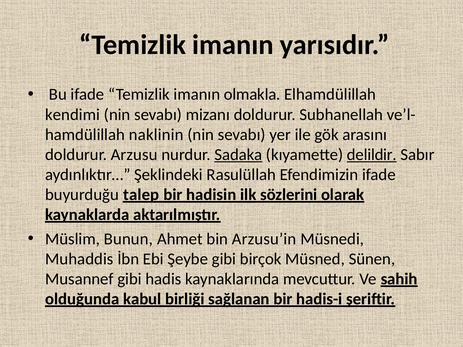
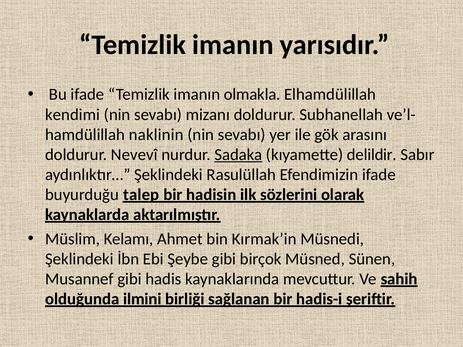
Arzusu: Arzusu -> Nevevî
delildir underline: present -> none
Bunun: Bunun -> Kelamı
Arzusu’in: Arzusu’in -> Kırmak’in
Muhaddis at (79, 259): Muhaddis -> Şeklindeki
kabul: kabul -> ilmini
